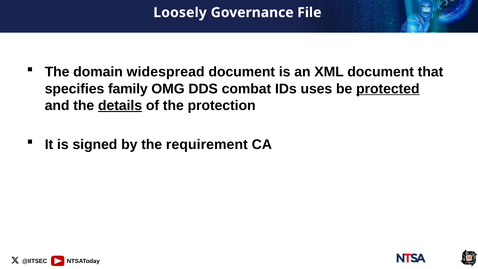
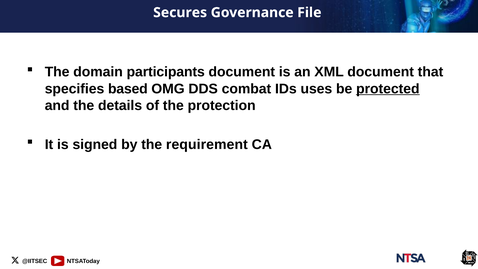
Loosely: Loosely -> Secures
widespread: widespread -> participants
family: family -> based
details underline: present -> none
